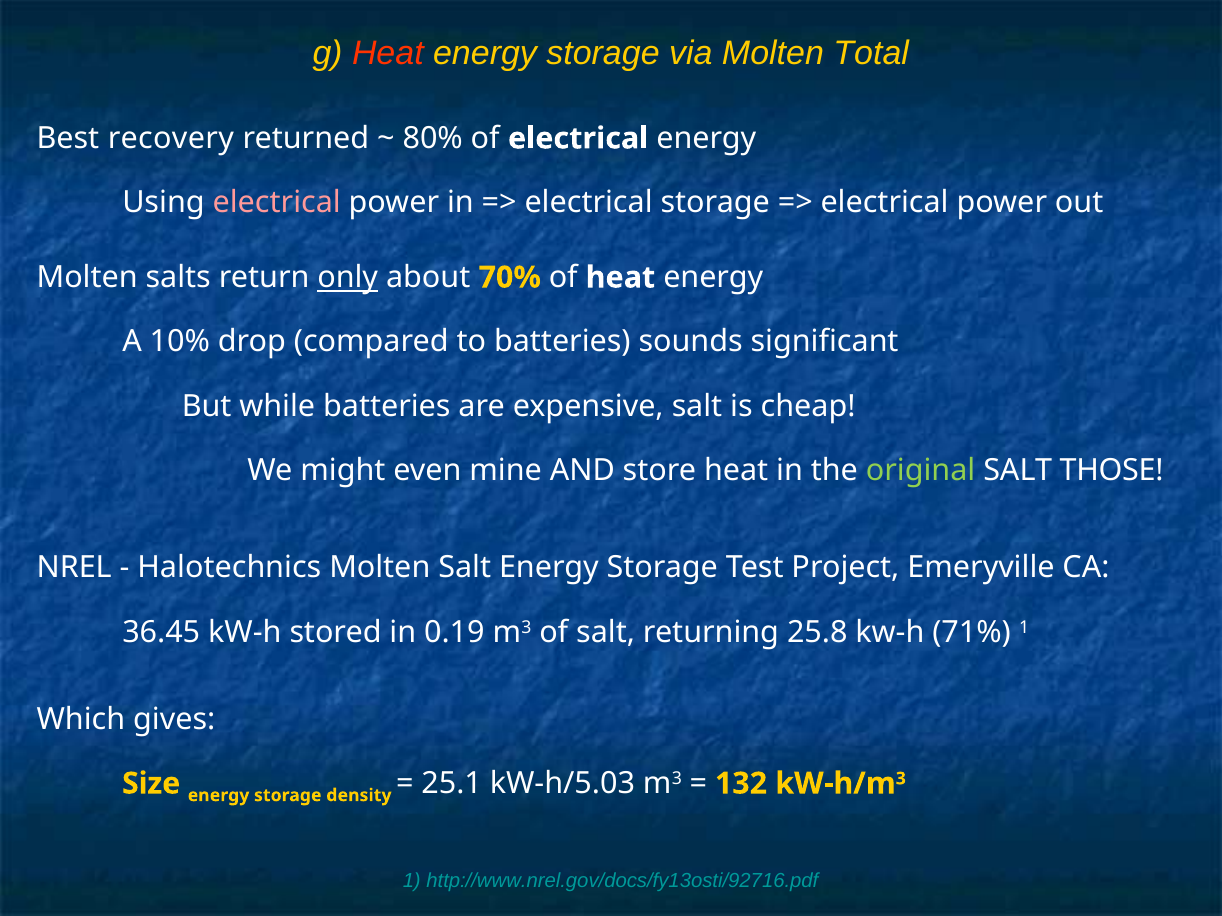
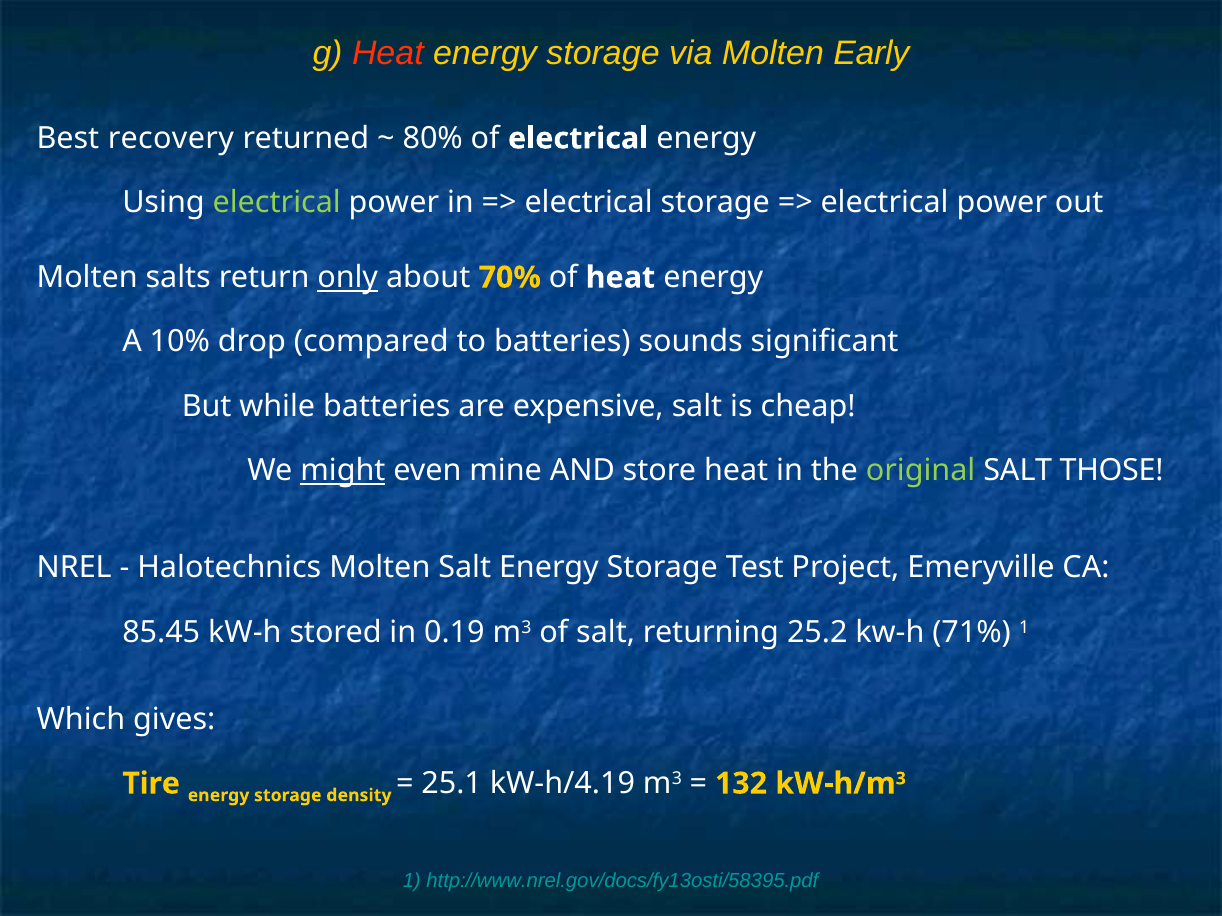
Total: Total -> Early
electrical at (277, 203) colour: pink -> light green
might underline: none -> present
36.45: 36.45 -> 85.45
25.8: 25.8 -> 25.2
Size: Size -> Tire
kW-h/5.03: kW-h/5.03 -> kW-h/4.19
http://www.nrel.gov/docs/fy13osti/92716.pdf: http://www.nrel.gov/docs/fy13osti/92716.pdf -> http://www.nrel.gov/docs/fy13osti/58395.pdf
